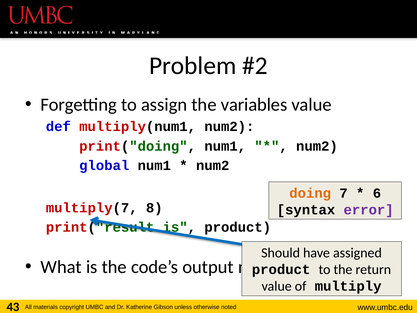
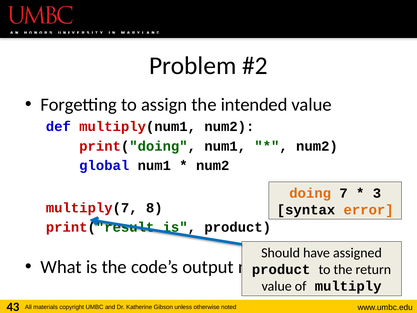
variables: variables -> intended
6: 6 -> 3
error colour: purple -> orange
